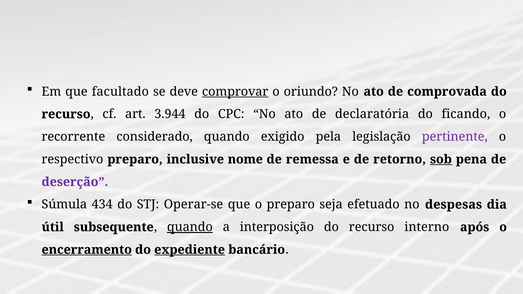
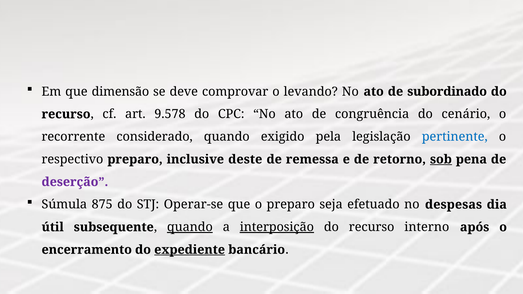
facultado: facultado -> dimensão
comprovar underline: present -> none
oriundo: oriundo -> levando
comprovada: comprovada -> subordinado
3.944: 3.944 -> 9.578
declaratória: declaratória -> congruência
ficando: ficando -> cenário
pertinente colour: purple -> blue
nome: nome -> deste
434: 434 -> 875
interposição underline: none -> present
encerramento underline: present -> none
